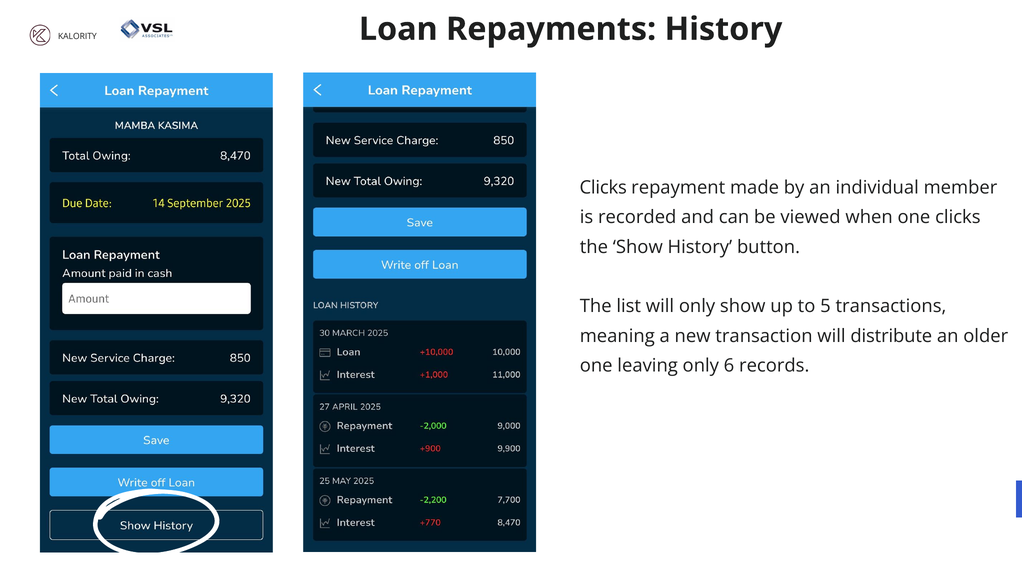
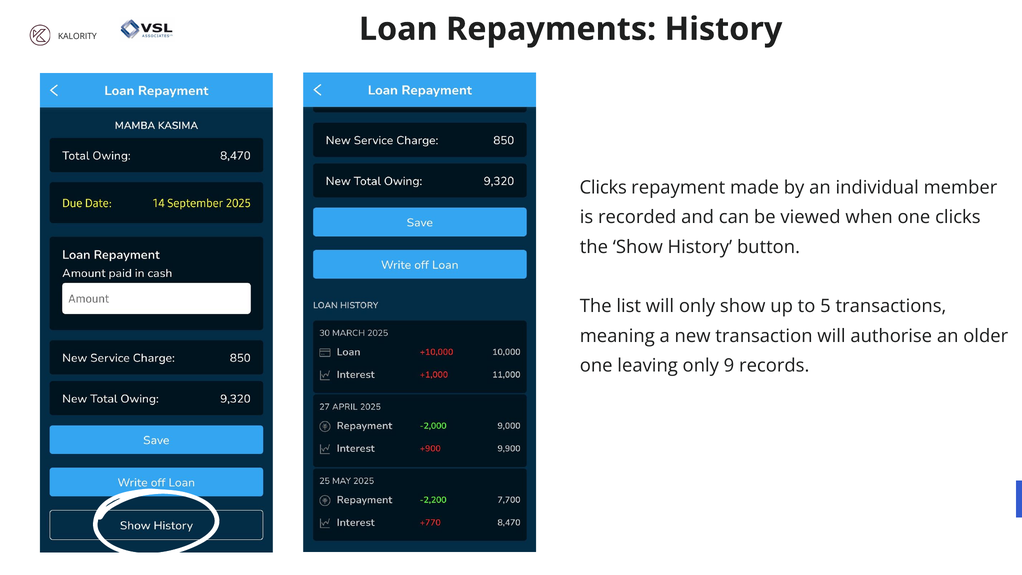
distribute: distribute -> authorise
6: 6 -> 9
